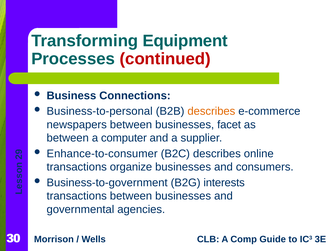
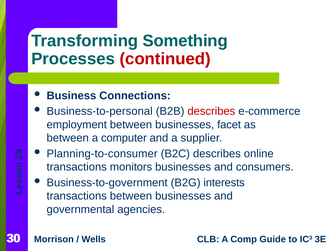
Equipment: Equipment -> Something
describes at (211, 111) colour: orange -> red
newspapers: newspapers -> employment
Enhance-to-consumer: Enhance-to-consumer -> Planning-to-consumer
organize: organize -> monitors
